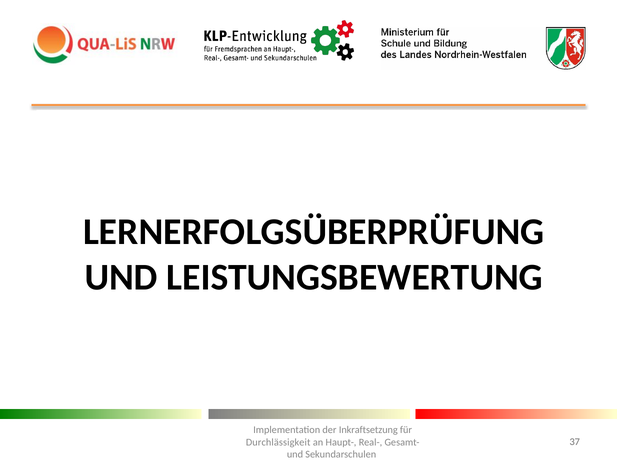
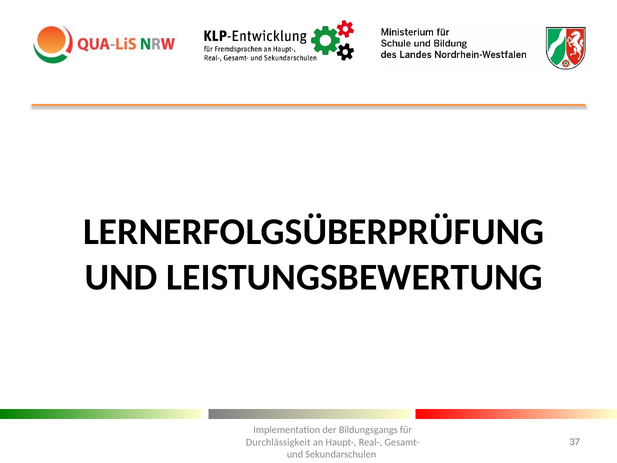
Inkraftsetzung: Inkraftsetzung -> Bildungsgangs
